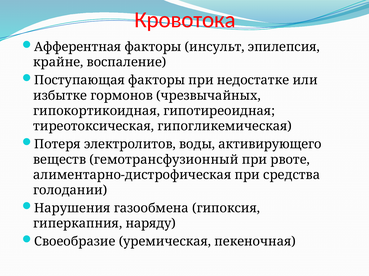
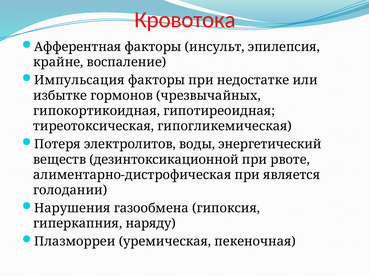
Поступающая: Поступающая -> Импульсация
активирующего: активирующего -> энергетический
гемотрансфузионный: гемотрансфузионный -> дезинтоксикационной
средства: средства -> является
Своеобразие: Своеобразие -> Плазморреи
